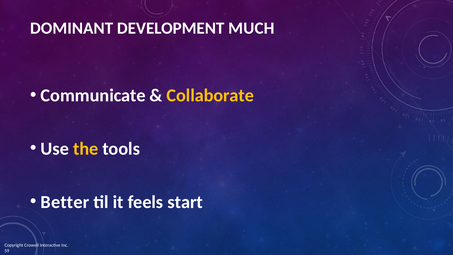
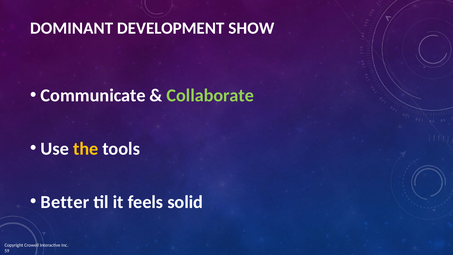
MUCH: MUCH -> SHOW
Collaborate colour: yellow -> light green
start: start -> solid
